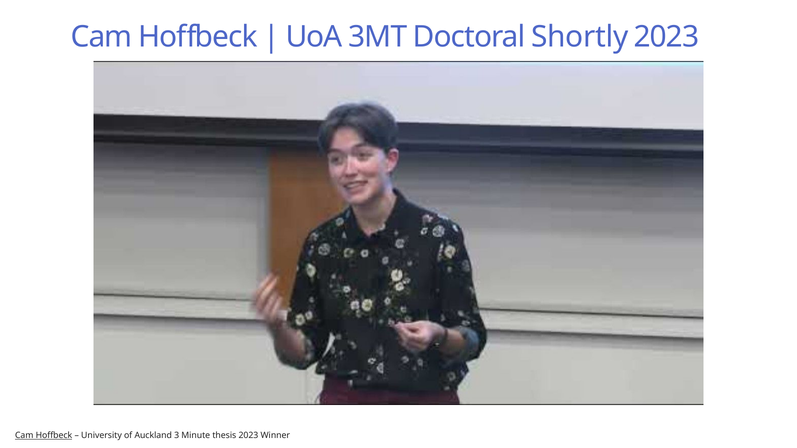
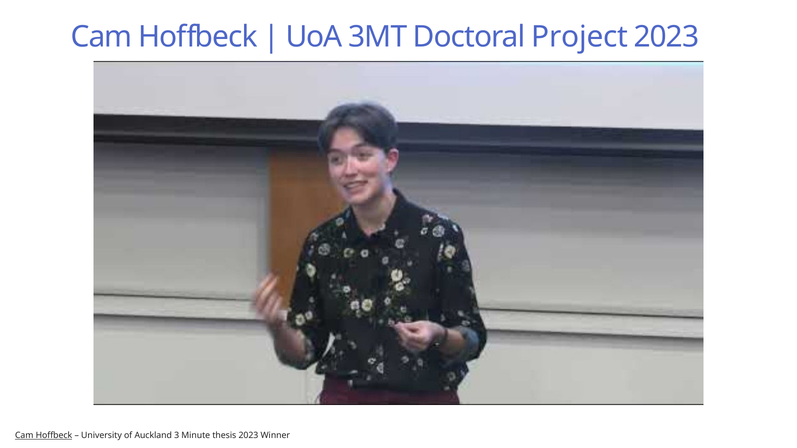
Shortly: Shortly -> Project
